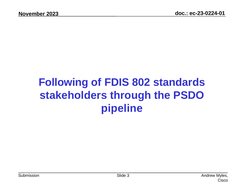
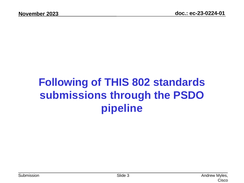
FDIS: FDIS -> THIS
stakeholders: stakeholders -> submissions
